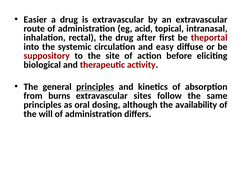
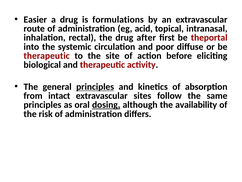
is extravascular: extravascular -> formulations
easy: easy -> poor
suppository at (47, 56): suppository -> therapeutic
burns: burns -> intact
dosing underline: none -> present
will: will -> risk
